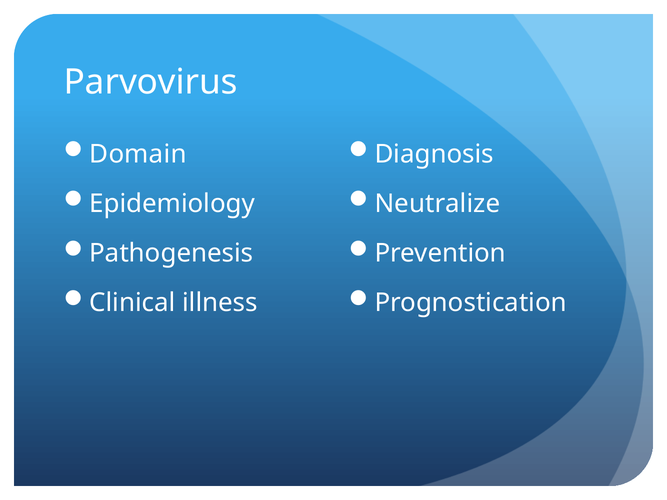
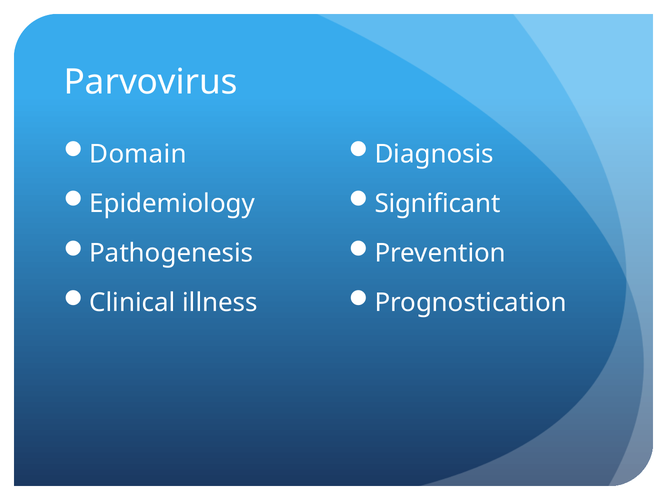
Neutralize: Neutralize -> Significant
